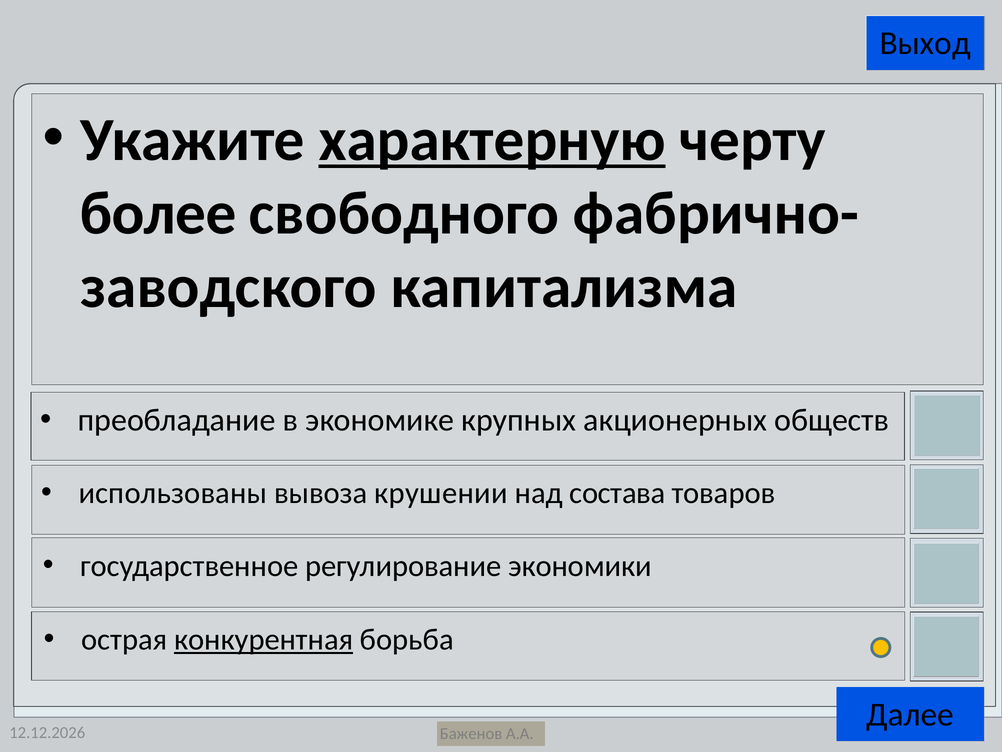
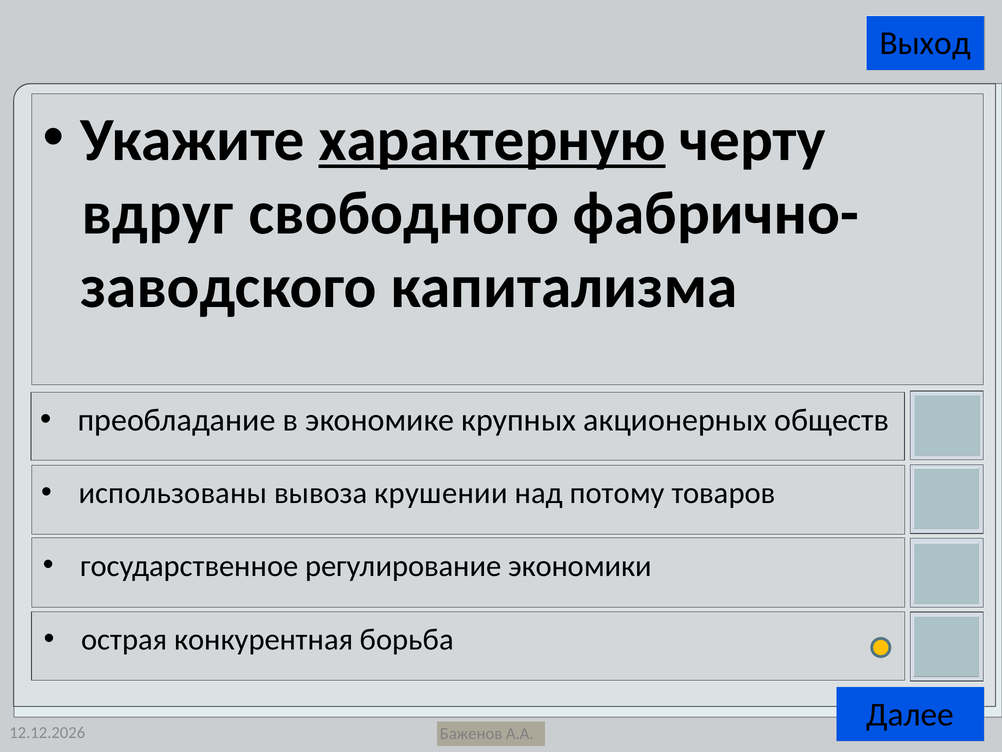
более: более -> вдруг
состава: состава -> потому
конкурентная underline: present -> none
